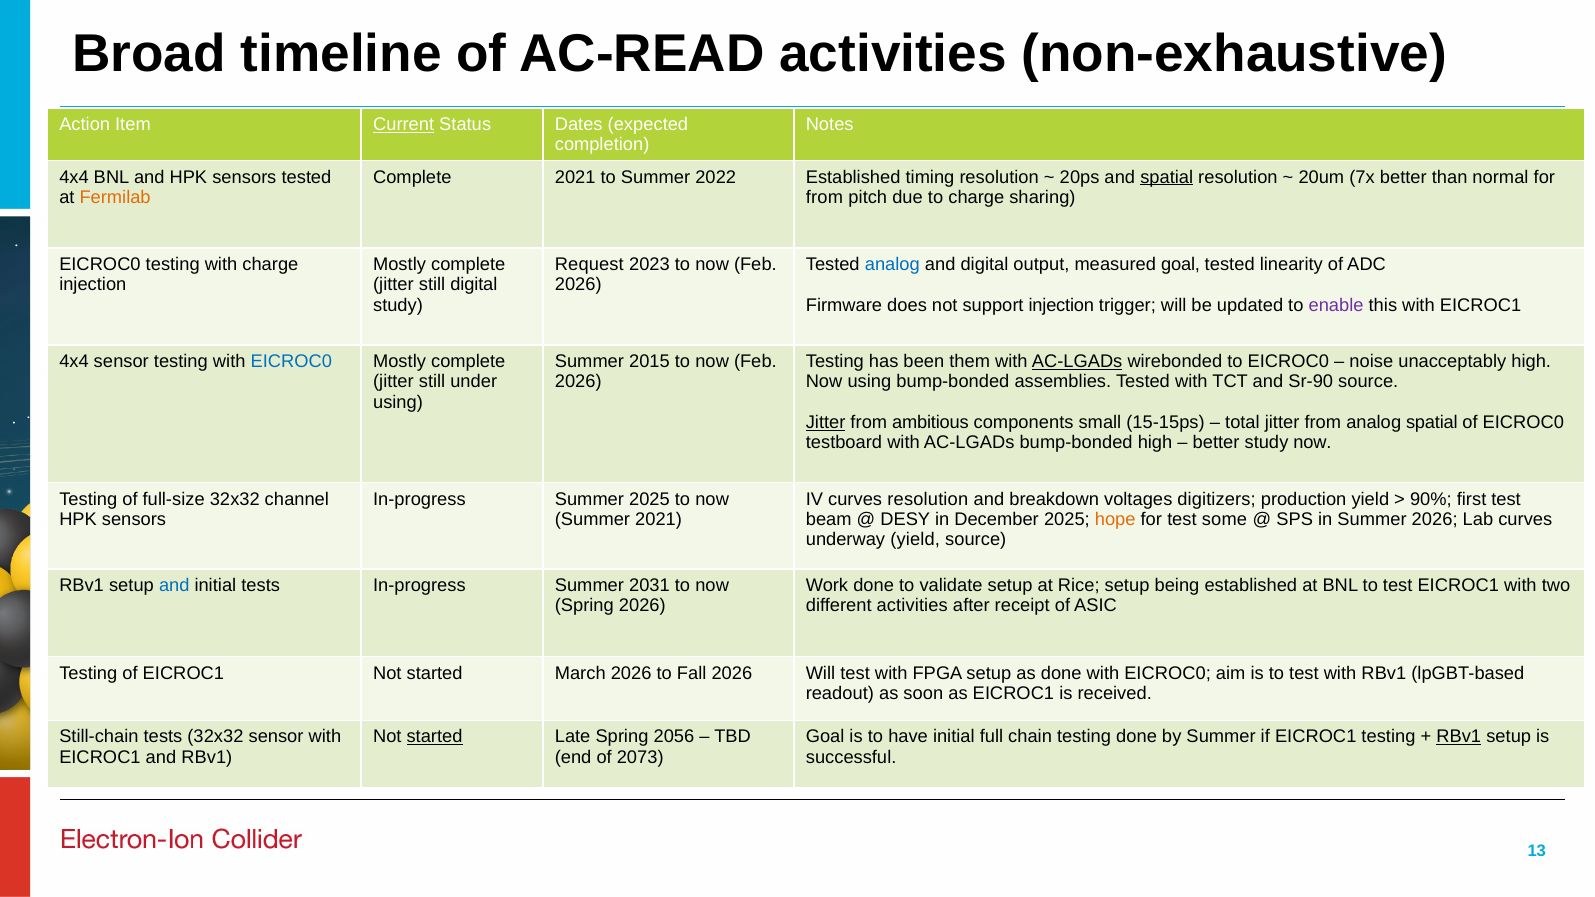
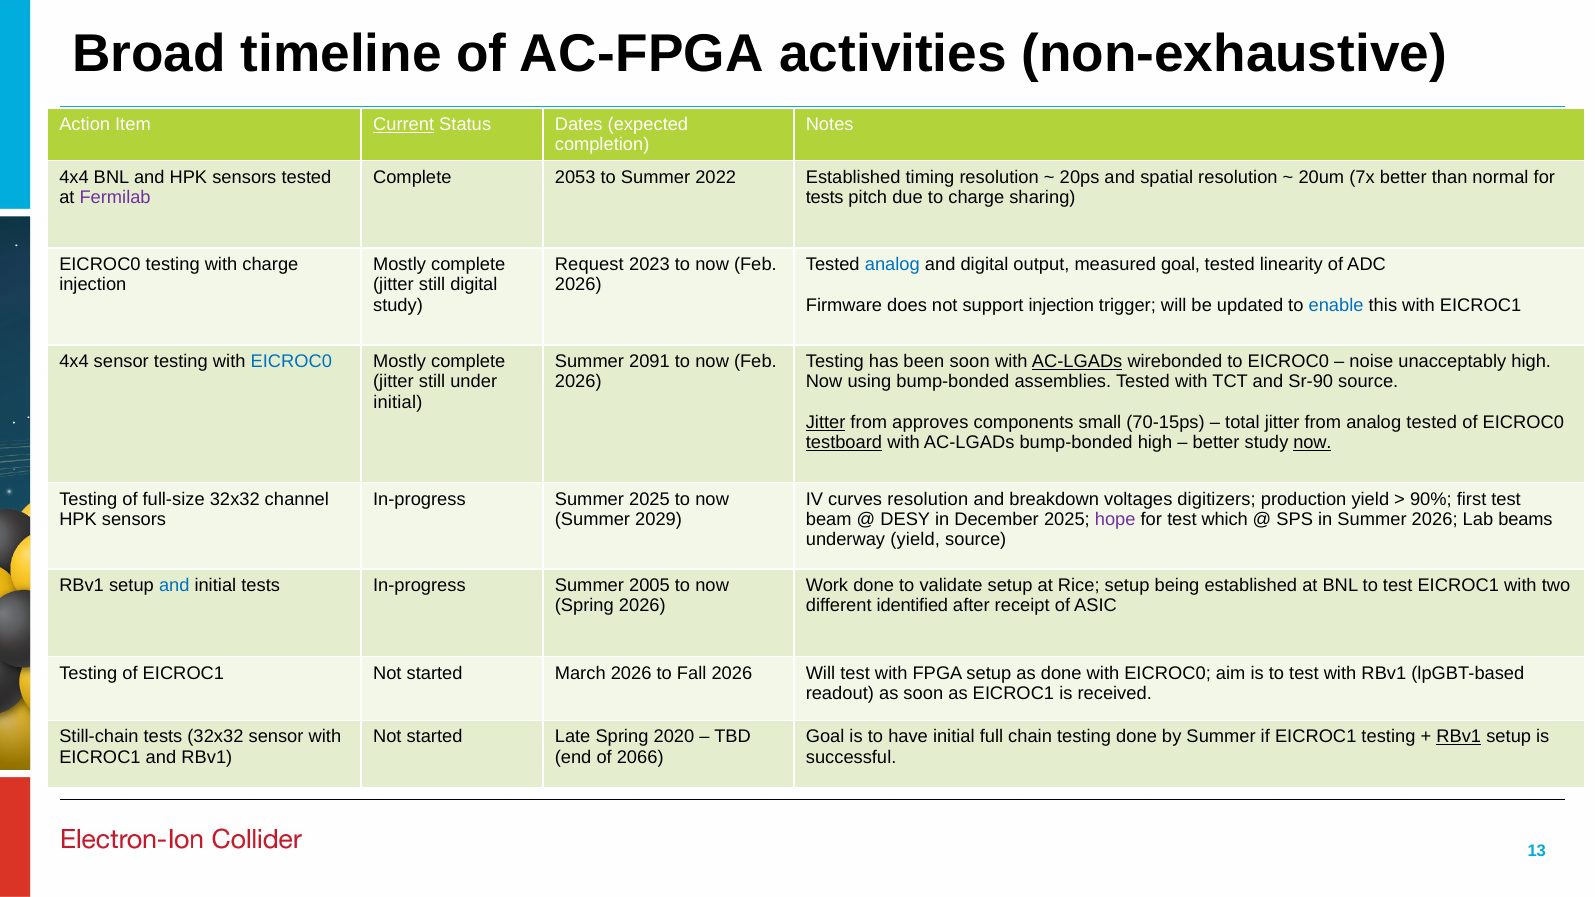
AC-READ: AC-READ -> AC-FPGA
Complete 2021: 2021 -> 2053
spatial at (1167, 177) underline: present -> none
Fermilab colour: orange -> purple
from at (825, 197): from -> tests
enable colour: purple -> blue
2015: 2015 -> 2091
been them: them -> soon
using at (398, 402): using -> initial
ambitious: ambitious -> approves
15-15ps: 15-15ps -> 70-15ps
analog spatial: spatial -> tested
testboard underline: none -> present
now at (1312, 443) underline: none -> present
Summer 2021: 2021 -> 2029
hope colour: orange -> purple
some: some -> which
Lab curves: curves -> beams
2031: 2031 -> 2005
different activities: activities -> identified
started at (435, 737) underline: present -> none
2056: 2056 -> 2020
2073: 2073 -> 2066
